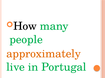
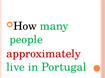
approximately colour: orange -> red
